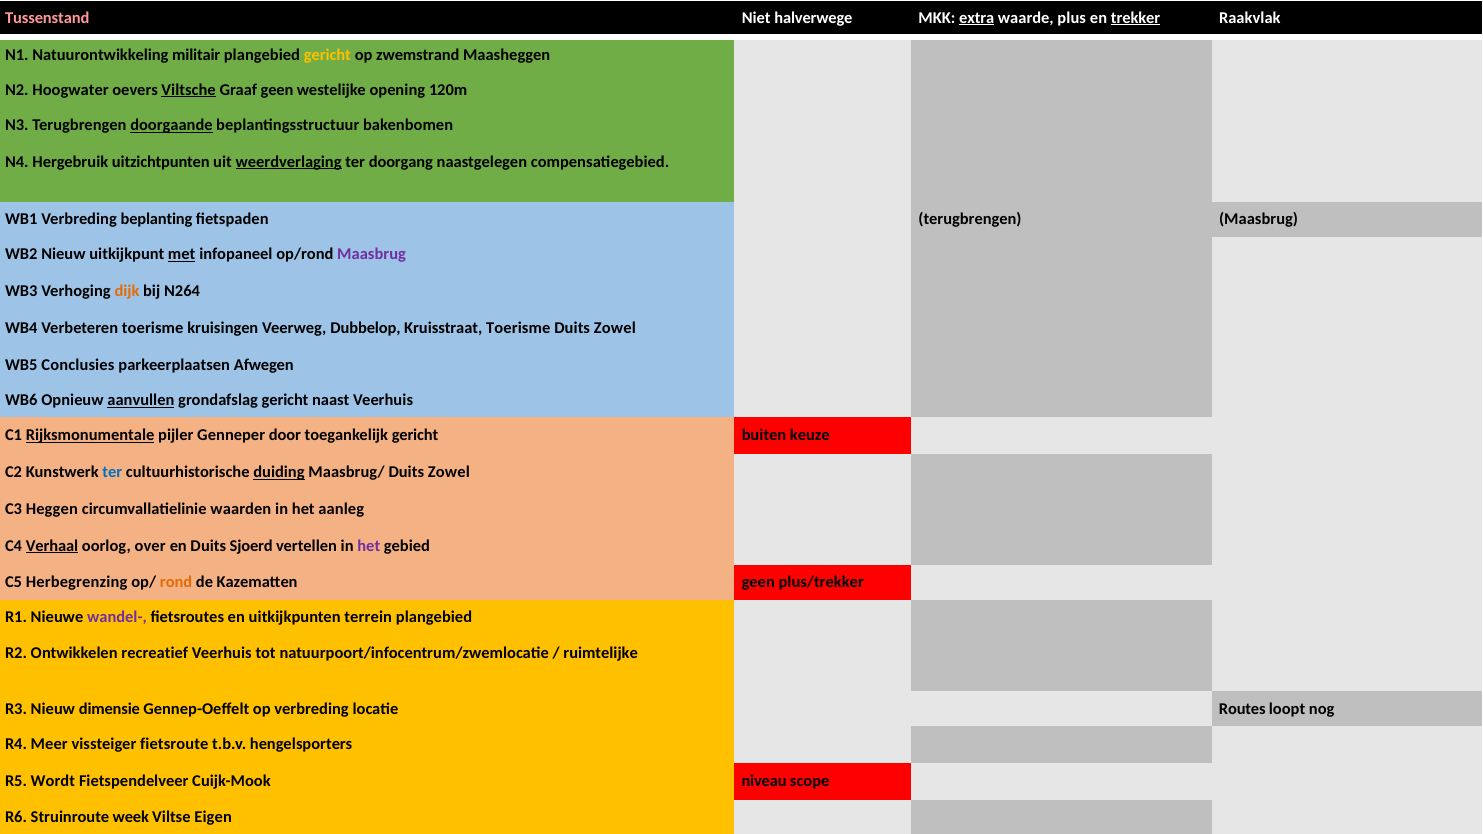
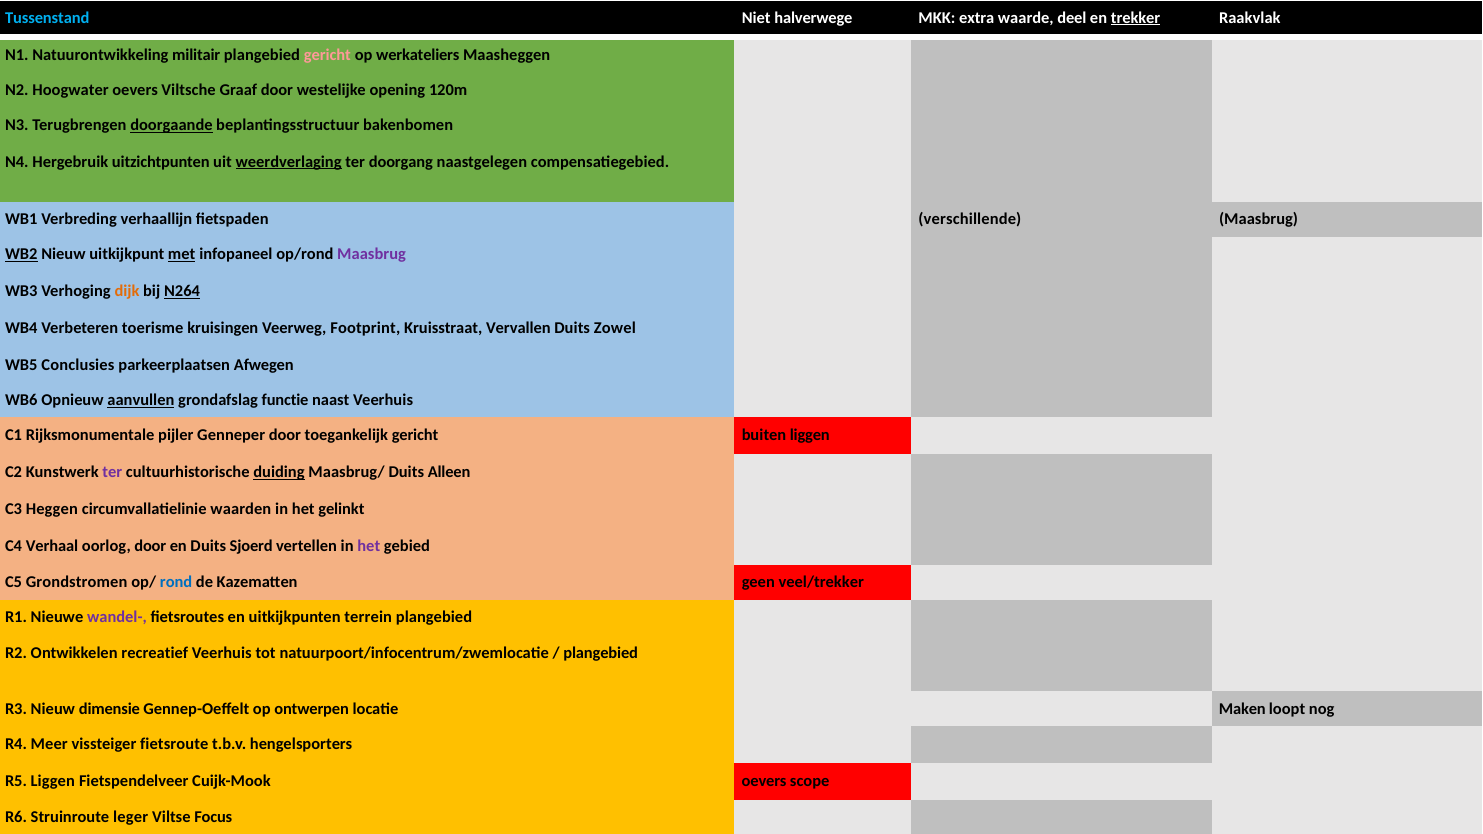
Tussenstand colour: pink -> light blue
extra underline: present -> none
plus: plus -> deel
gericht at (327, 55) colour: yellow -> pink
zwemstrand: zwemstrand -> werkateliers
Viltsche underline: present -> none
Graaf geen: geen -> door
beplanting: beplanting -> verhaallijn
fietspaden terugbrengen: terugbrengen -> verschillende
WB2 underline: none -> present
N264 underline: none -> present
Dubbelop: Dubbelop -> Footprint
Kruisstraat Toerisme: Toerisme -> Vervallen
grondafslag gericht: gericht -> functie
Rijksmonumentale underline: present -> none
buiten keuze: keuze -> liggen
ter at (112, 472) colour: blue -> purple
Maasbrug/ Duits Zowel: Zowel -> Alleen
aanleg: aanleg -> gelinkt
Verhaal underline: present -> none
oorlog over: over -> door
Herbegrenzing: Herbegrenzing -> Grondstromen
rond colour: orange -> blue
plus/trekker: plus/trekker -> veel/trekker
ruimtelijke at (601, 653): ruimtelijke -> plangebied
op verbreding: verbreding -> ontwerpen
Routes: Routes -> Maken
R5 Wordt: Wordt -> Liggen
Cuijk-Mook niveau: niveau -> oevers
week: week -> leger
Eigen: Eigen -> Focus
